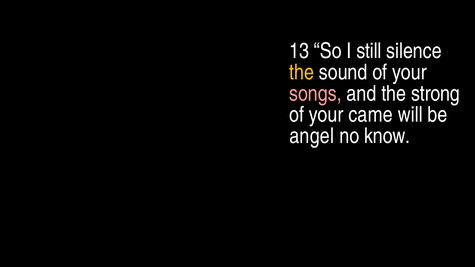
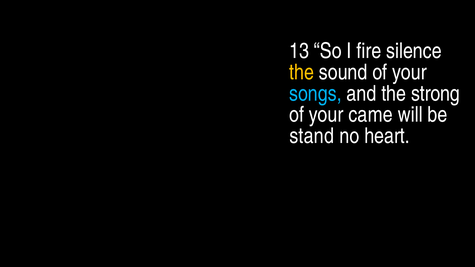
still: still -> fire
songs colour: pink -> light blue
angel: angel -> stand
know: know -> heart
